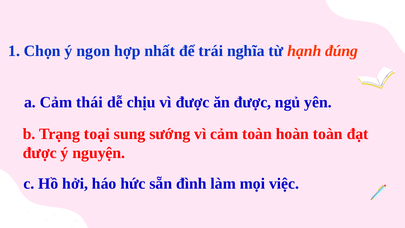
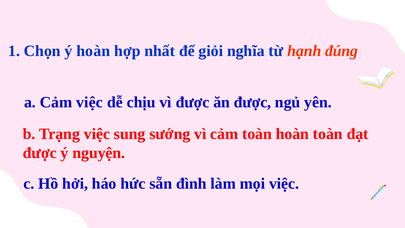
ý ngon: ngon -> hoàn
trái: trái -> giỏi
Cảm thái: thái -> việc
Trạng toại: toại -> việc
